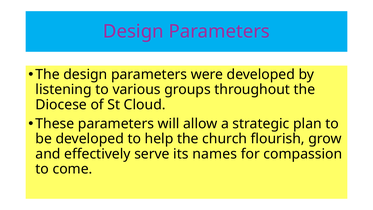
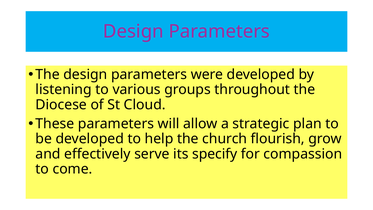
names: names -> specify
